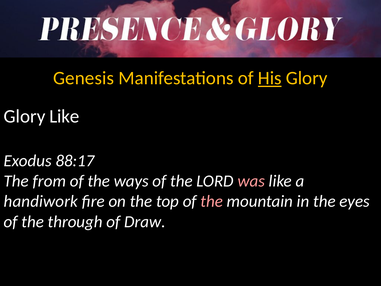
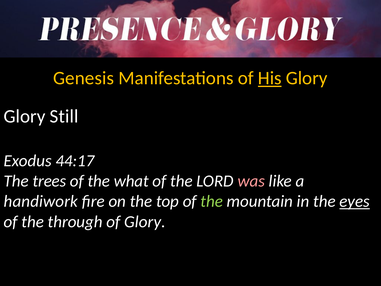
Glory Like: Like -> Still
88:17: 88:17 -> 44:17
from: from -> trees
ways: ways -> what
the at (212, 201) colour: pink -> light green
eyes underline: none -> present
of Draw: Draw -> Glory
